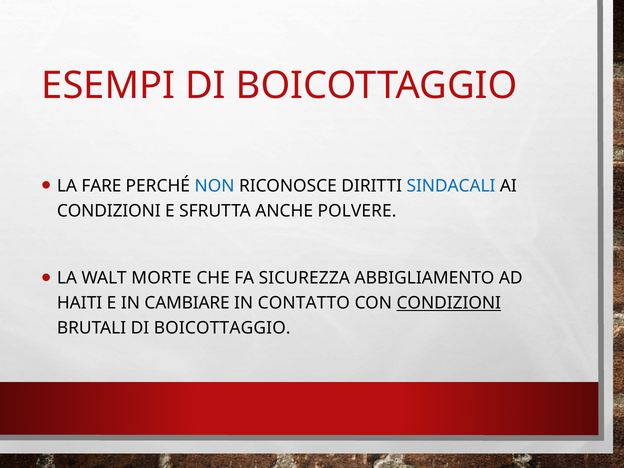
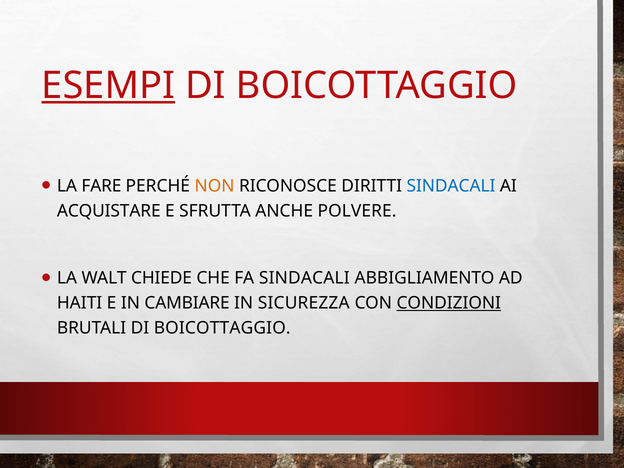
ESEMPI underline: none -> present
NON colour: blue -> orange
CONDIZIONI at (109, 211): CONDIZIONI -> ACQUISTARE
MORTE: MORTE -> CHIEDE
FA SICUREZZA: SICUREZZA -> SINDACALI
CONTATTO: CONTATTO -> SICUREZZA
